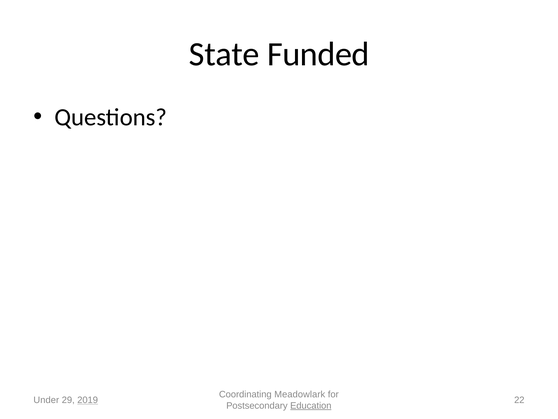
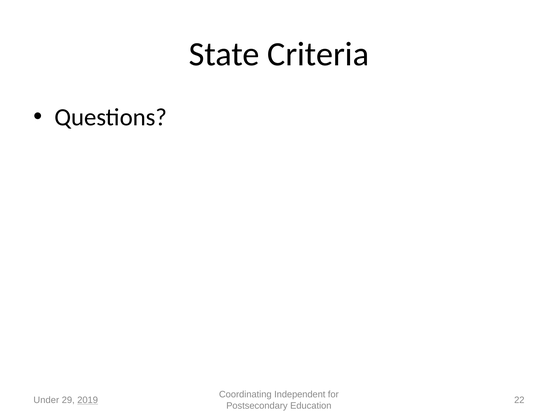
Funded: Funded -> Criteria
Meadowlark: Meadowlark -> Independent
Education underline: present -> none
